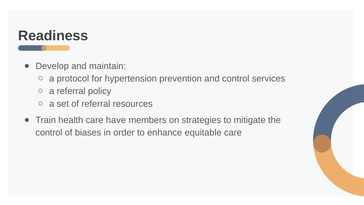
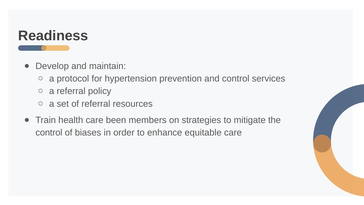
have: have -> been
